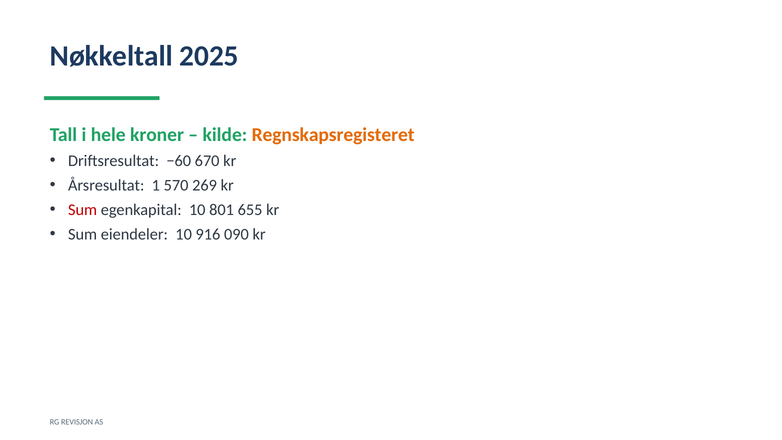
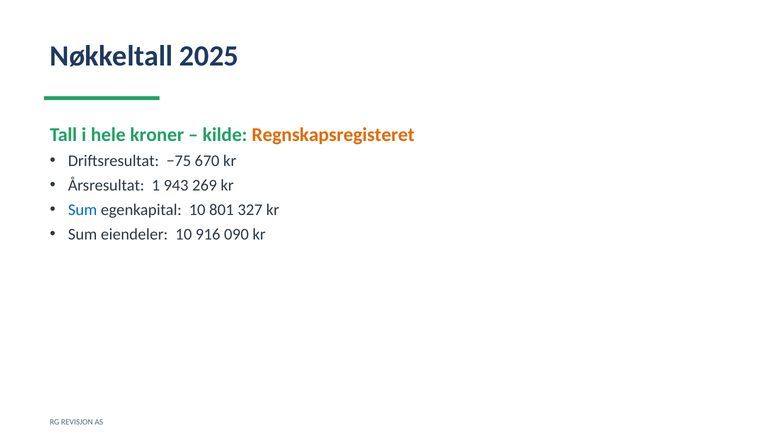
−60: −60 -> −75
570: 570 -> 943
Sum at (83, 210) colour: red -> blue
655: 655 -> 327
